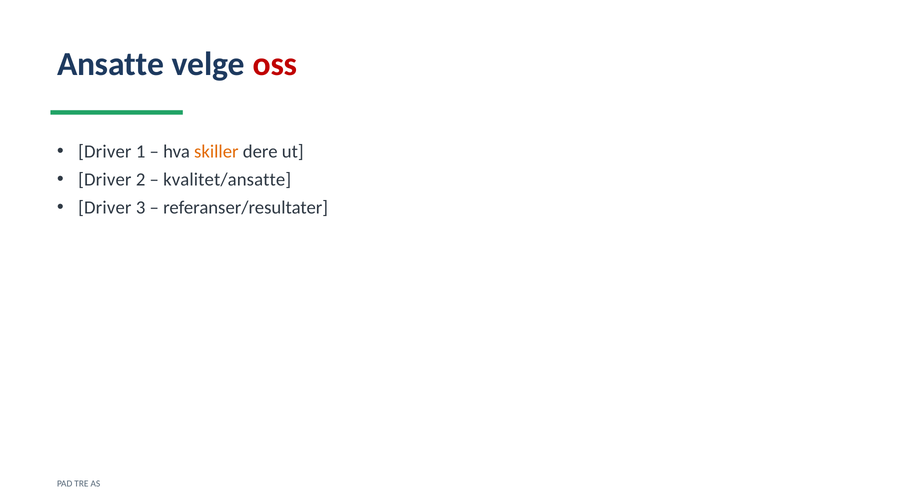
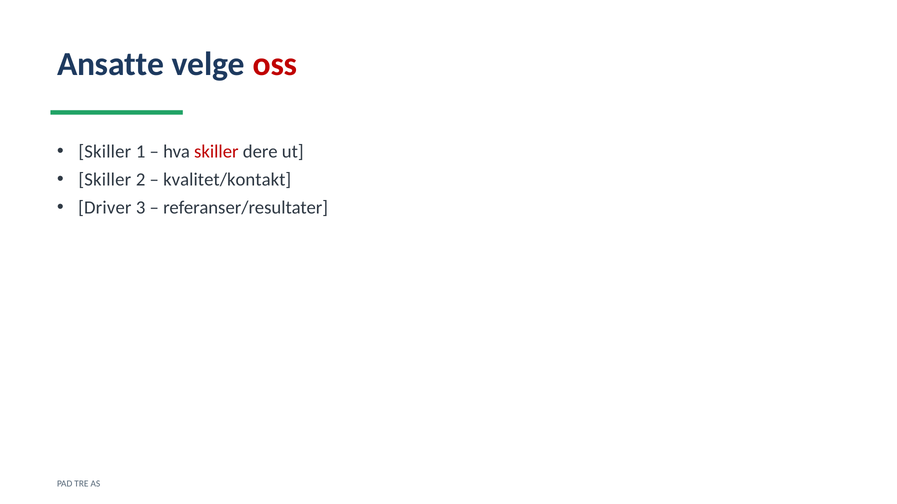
Driver at (105, 152): Driver -> Skiller
skiller at (216, 152) colour: orange -> red
Driver at (105, 180): Driver -> Skiller
kvalitet/ansatte: kvalitet/ansatte -> kvalitet/kontakt
